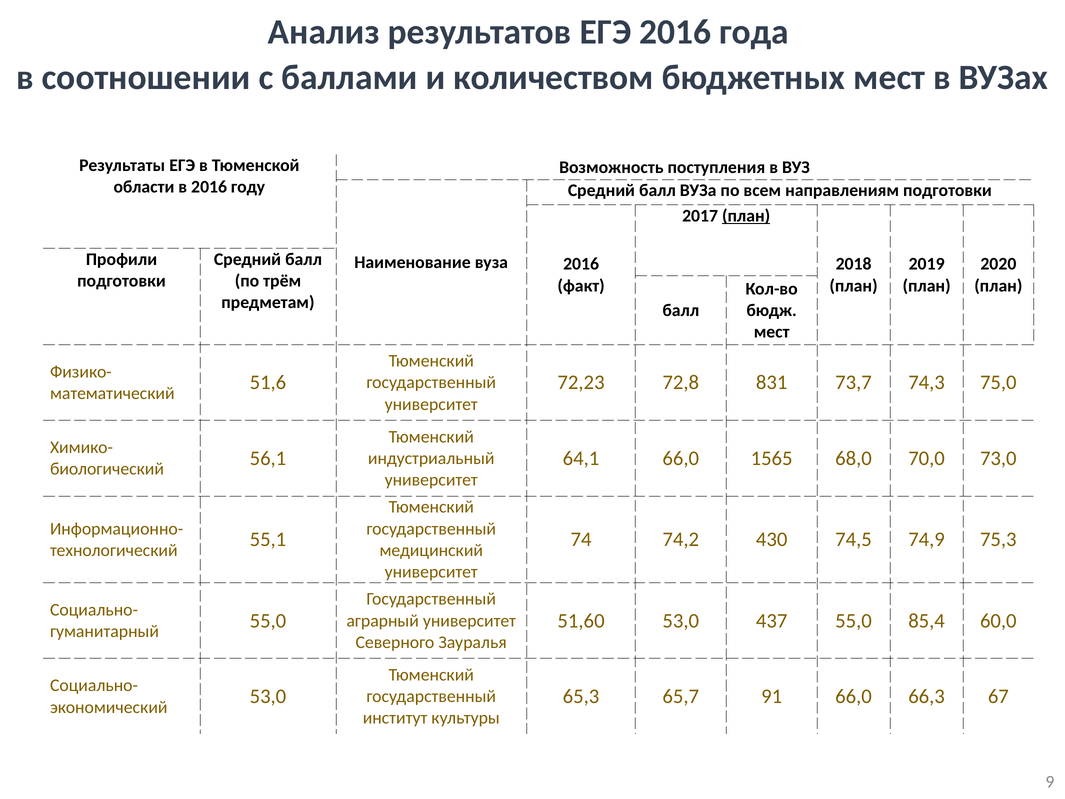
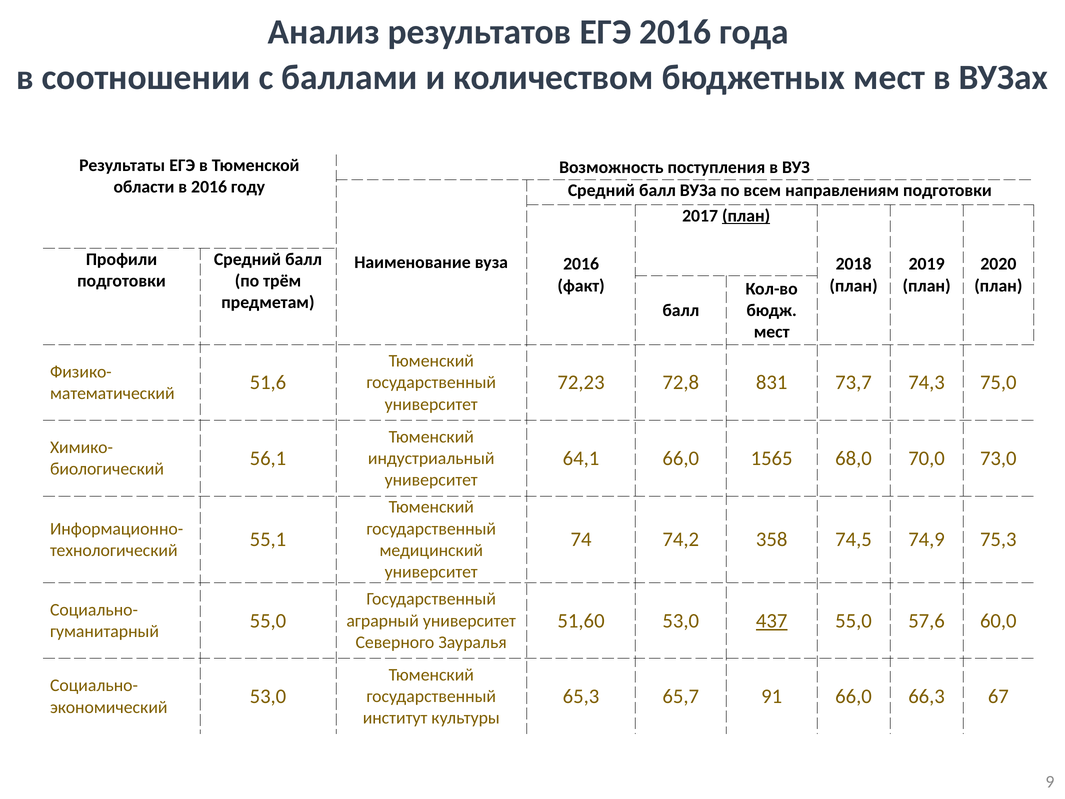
430: 430 -> 358
437 underline: none -> present
85,4: 85,4 -> 57,6
